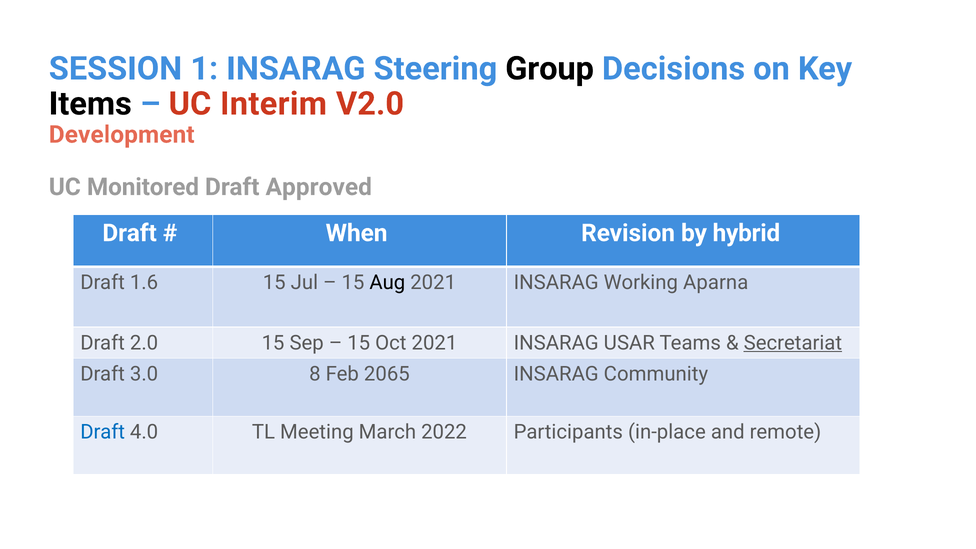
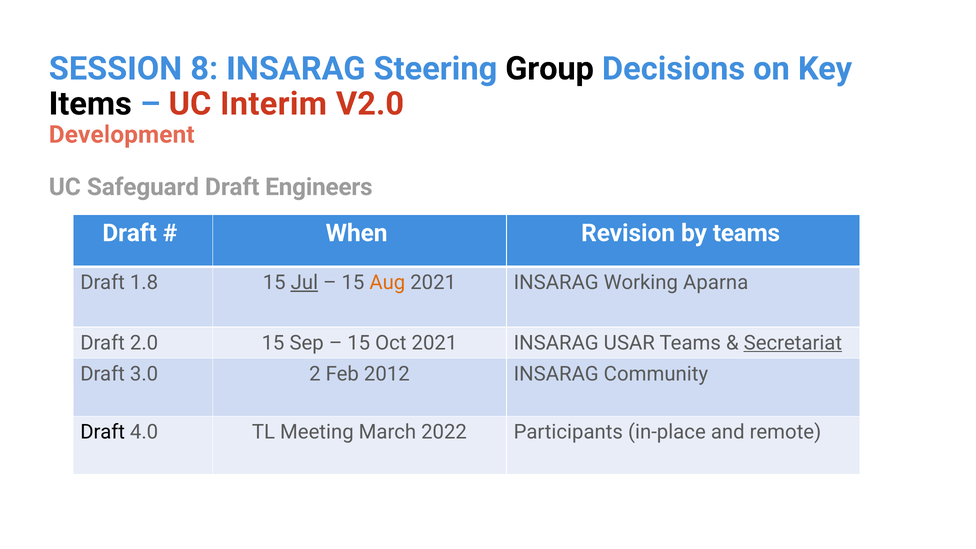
1: 1 -> 8
Monitored: Monitored -> Safeguard
Approved: Approved -> Engineers
by hybrid: hybrid -> teams
1.6: 1.6 -> 1.8
Jul underline: none -> present
Aug colour: black -> orange
8: 8 -> 2
2065: 2065 -> 2012
Draft at (103, 432) colour: blue -> black
